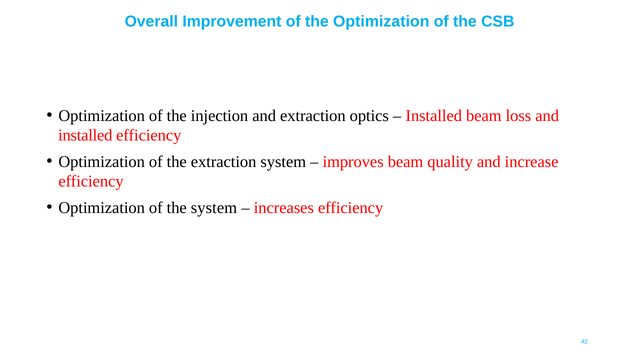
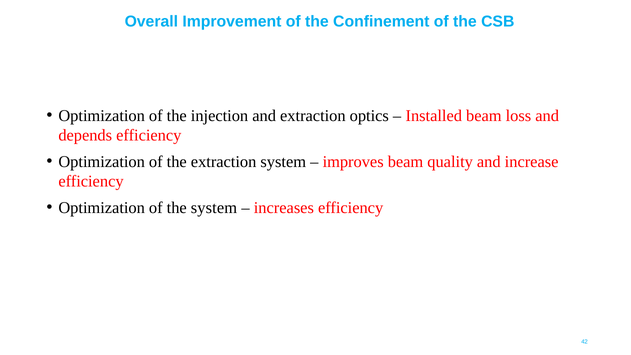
the Optimization: Optimization -> Confinement
installed at (85, 135): installed -> depends
